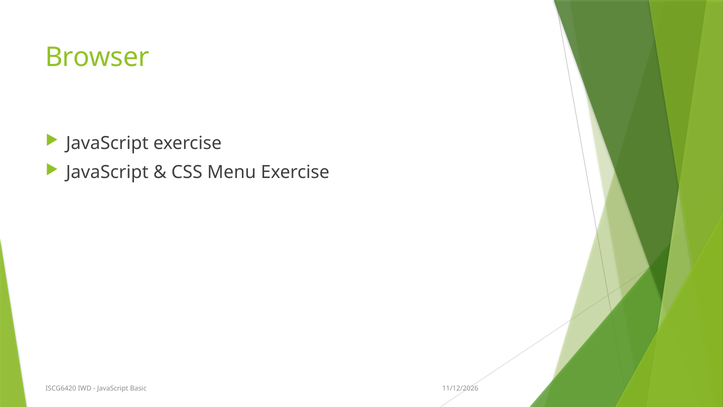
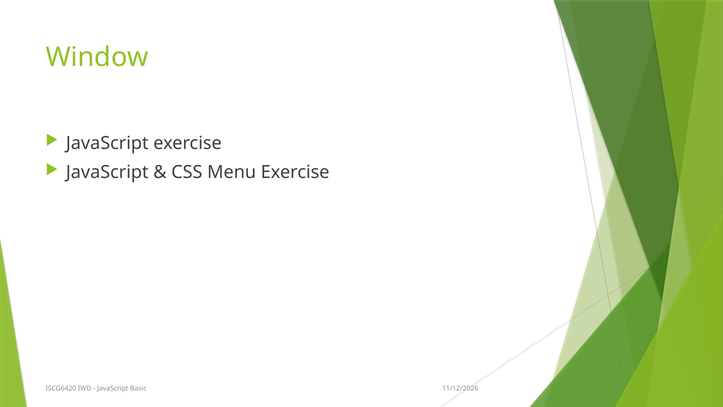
Browser: Browser -> Window
